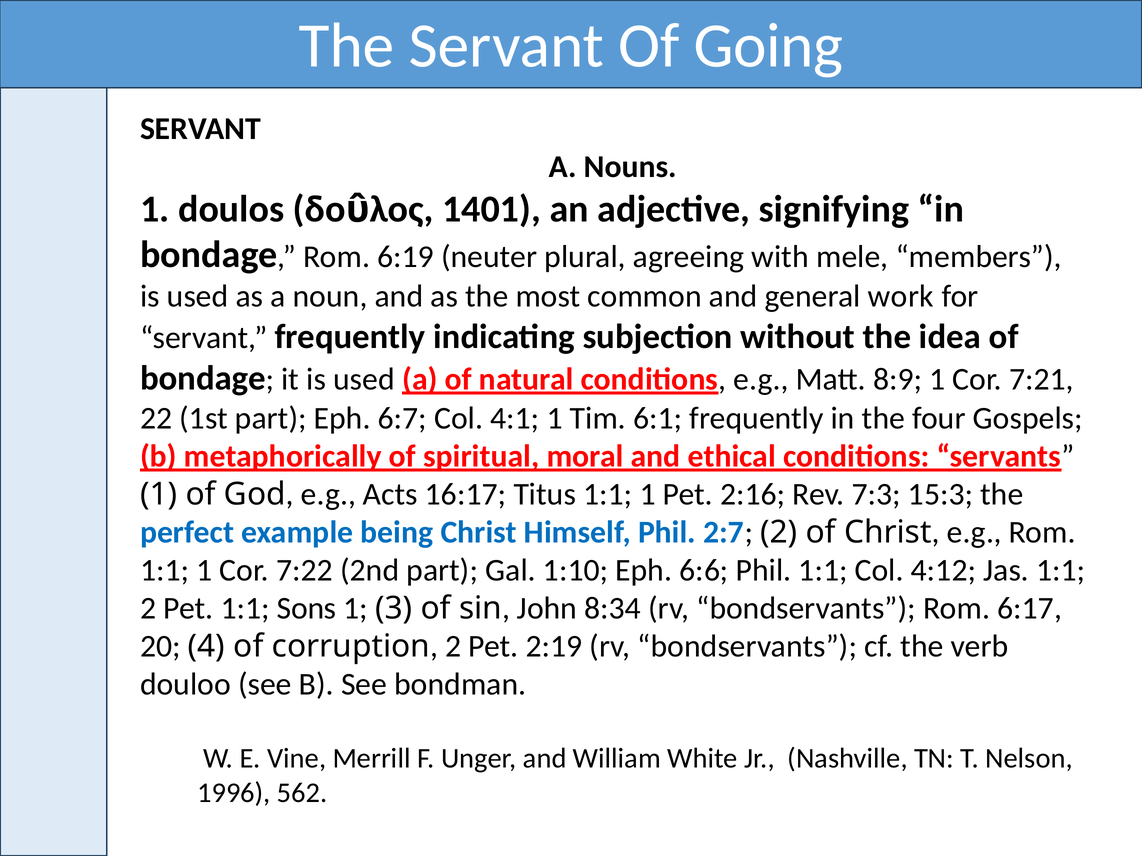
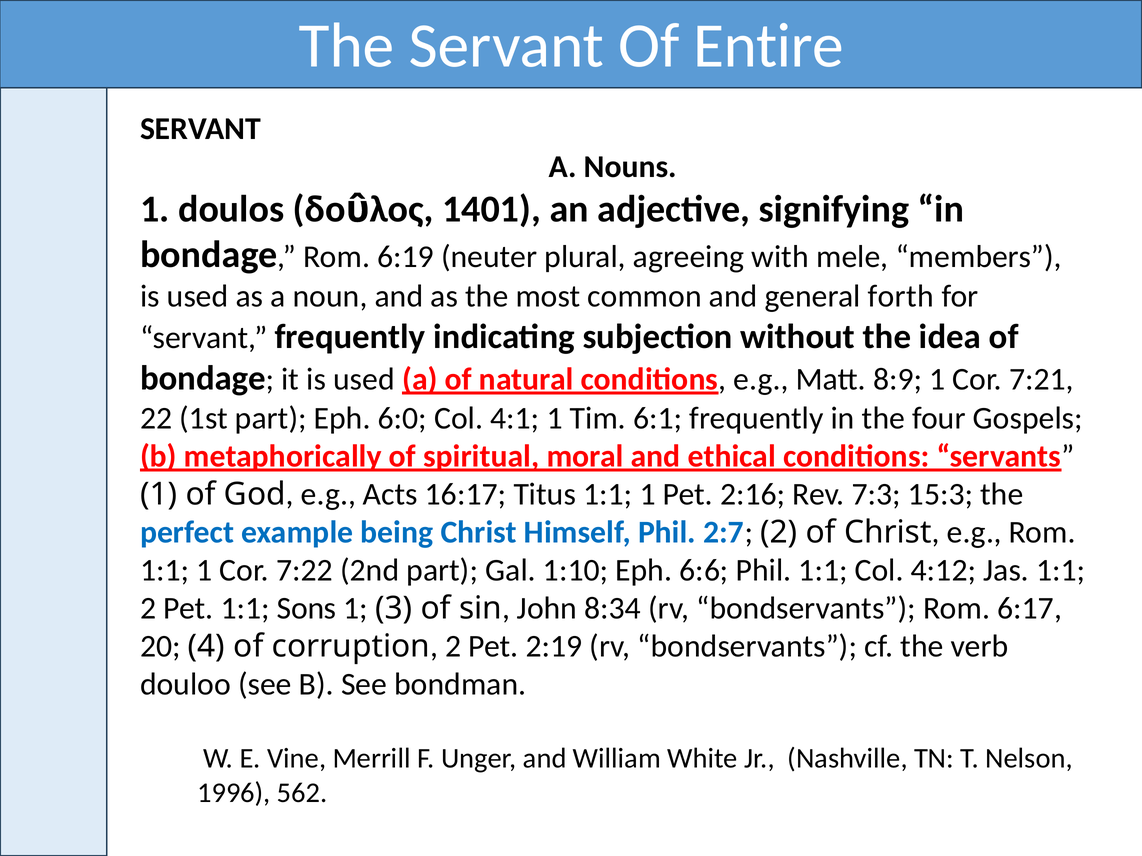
Going: Going -> Entire
work: work -> forth
6:7: 6:7 -> 6:0
